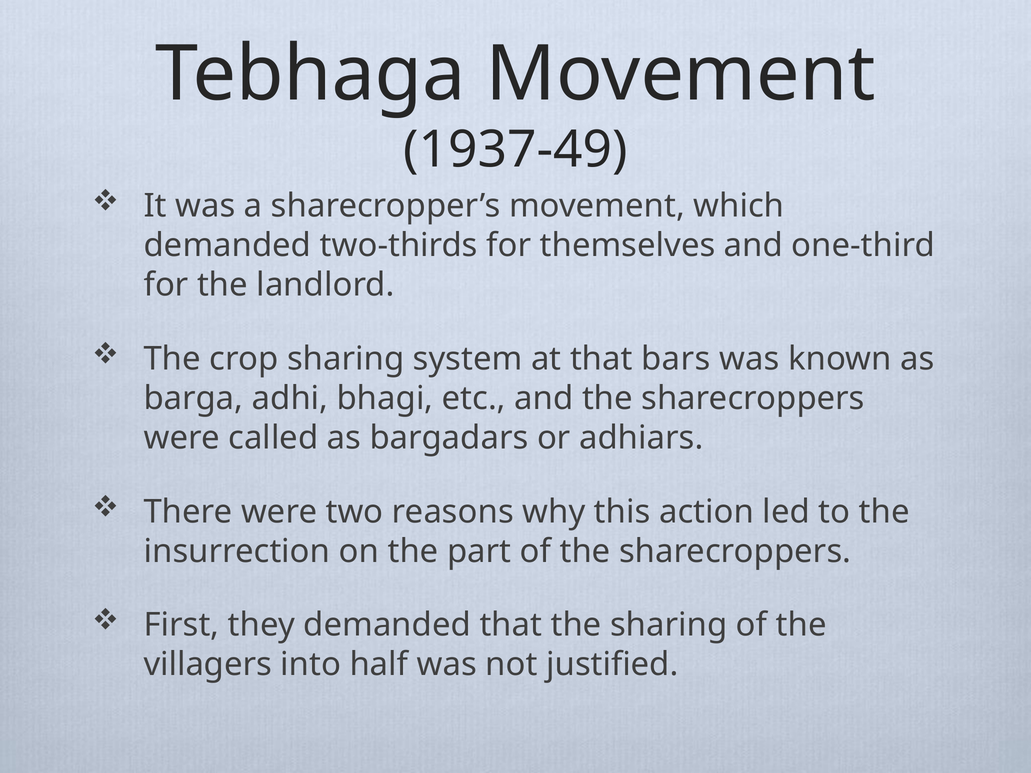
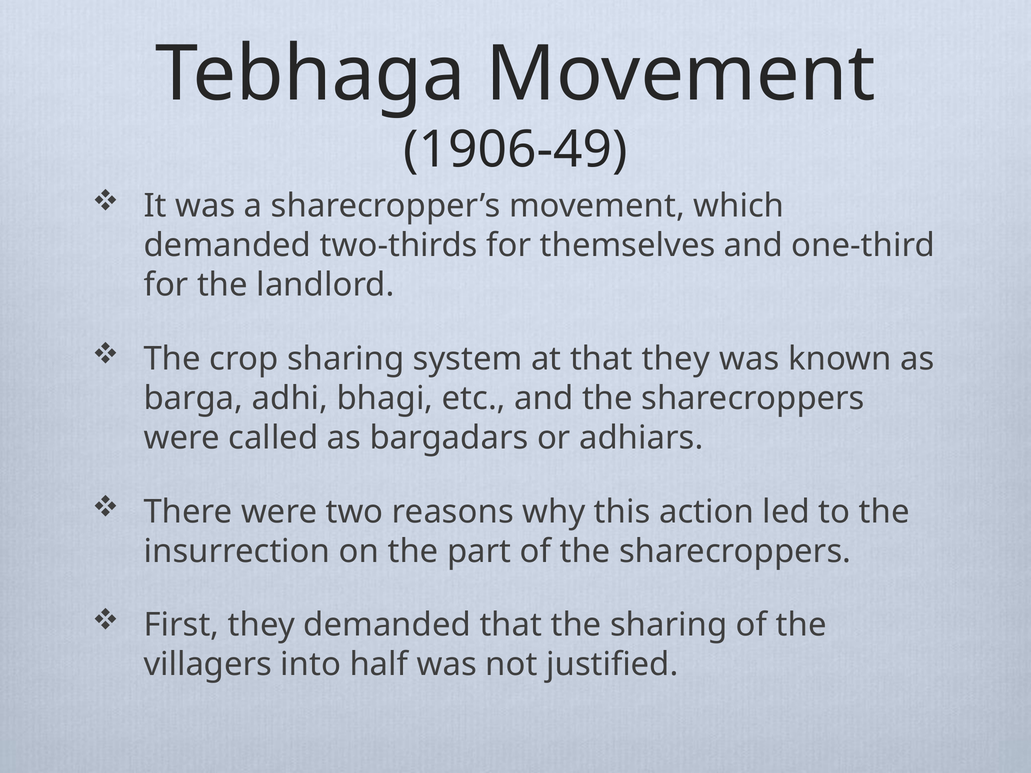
1937-49: 1937-49 -> 1906-49
that bars: bars -> they
